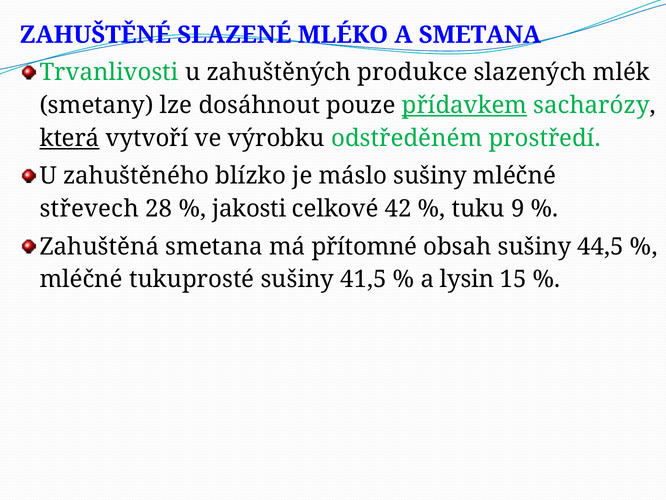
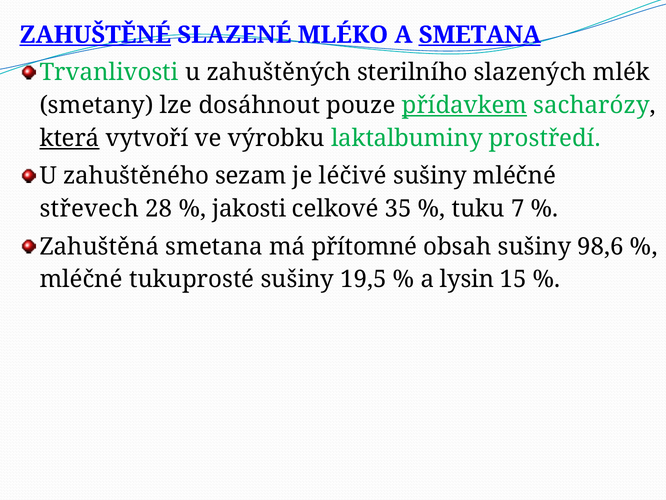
ZAHUŠTĚNÉ underline: none -> present
SMETANA at (480, 35) underline: none -> present
produkce: produkce -> sterilního
odstředěném: odstředěném -> laktalbuminy
blízko: blízko -> sezam
máslo: máslo -> léčivé
42: 42 -> 35
9: 9 -> 7
44,5: 44,5 -> 98,6
41,5: 41,5 -> 19,5
